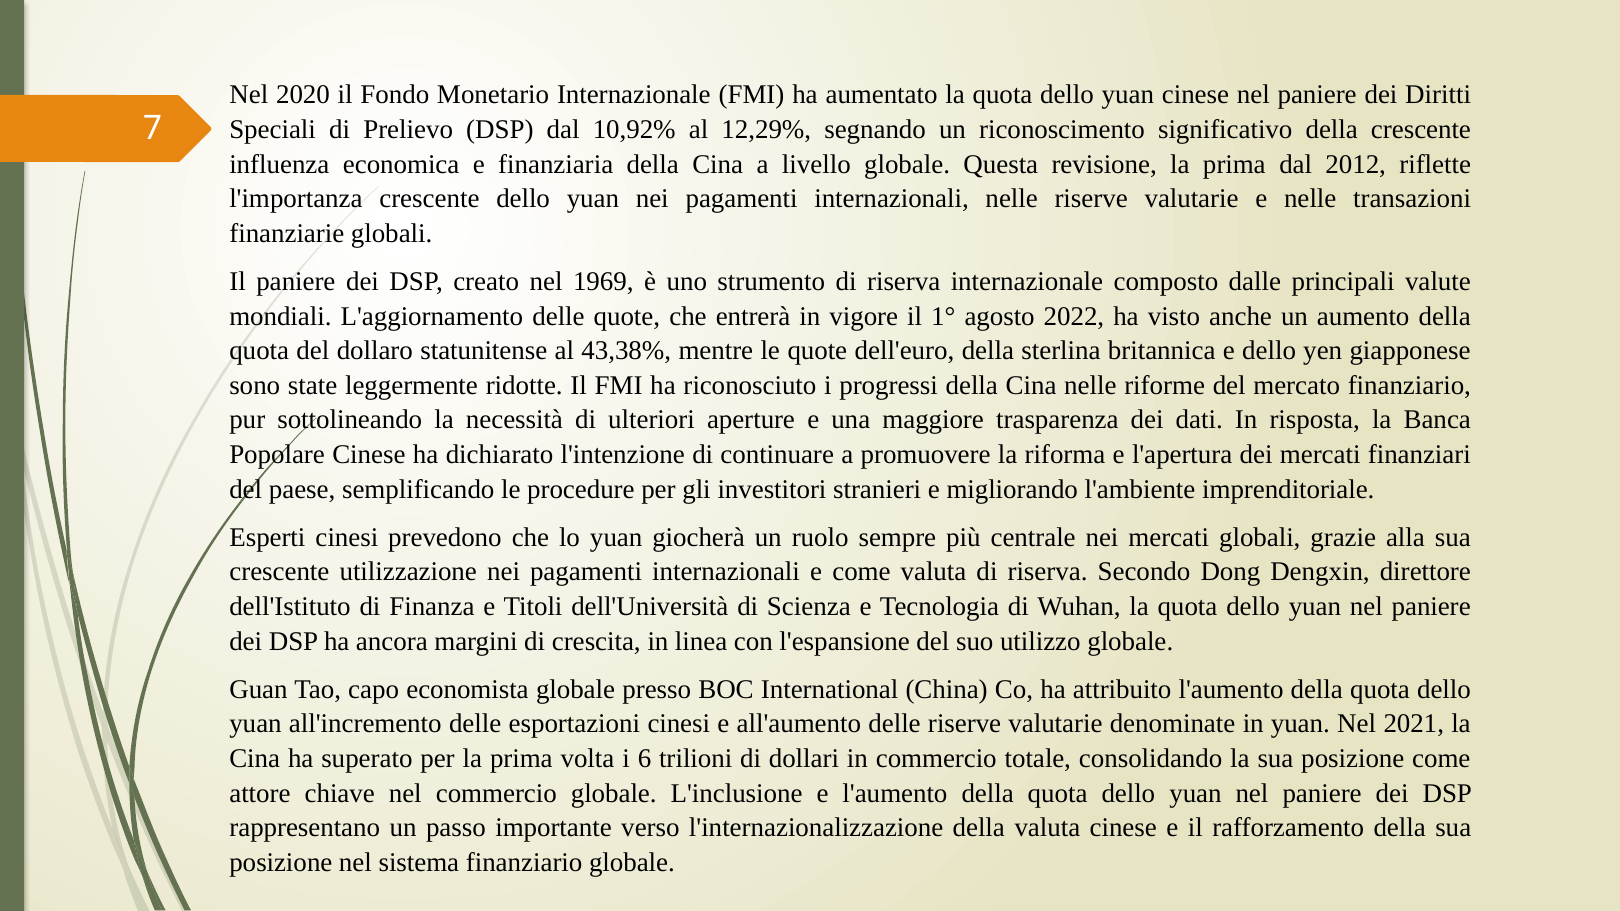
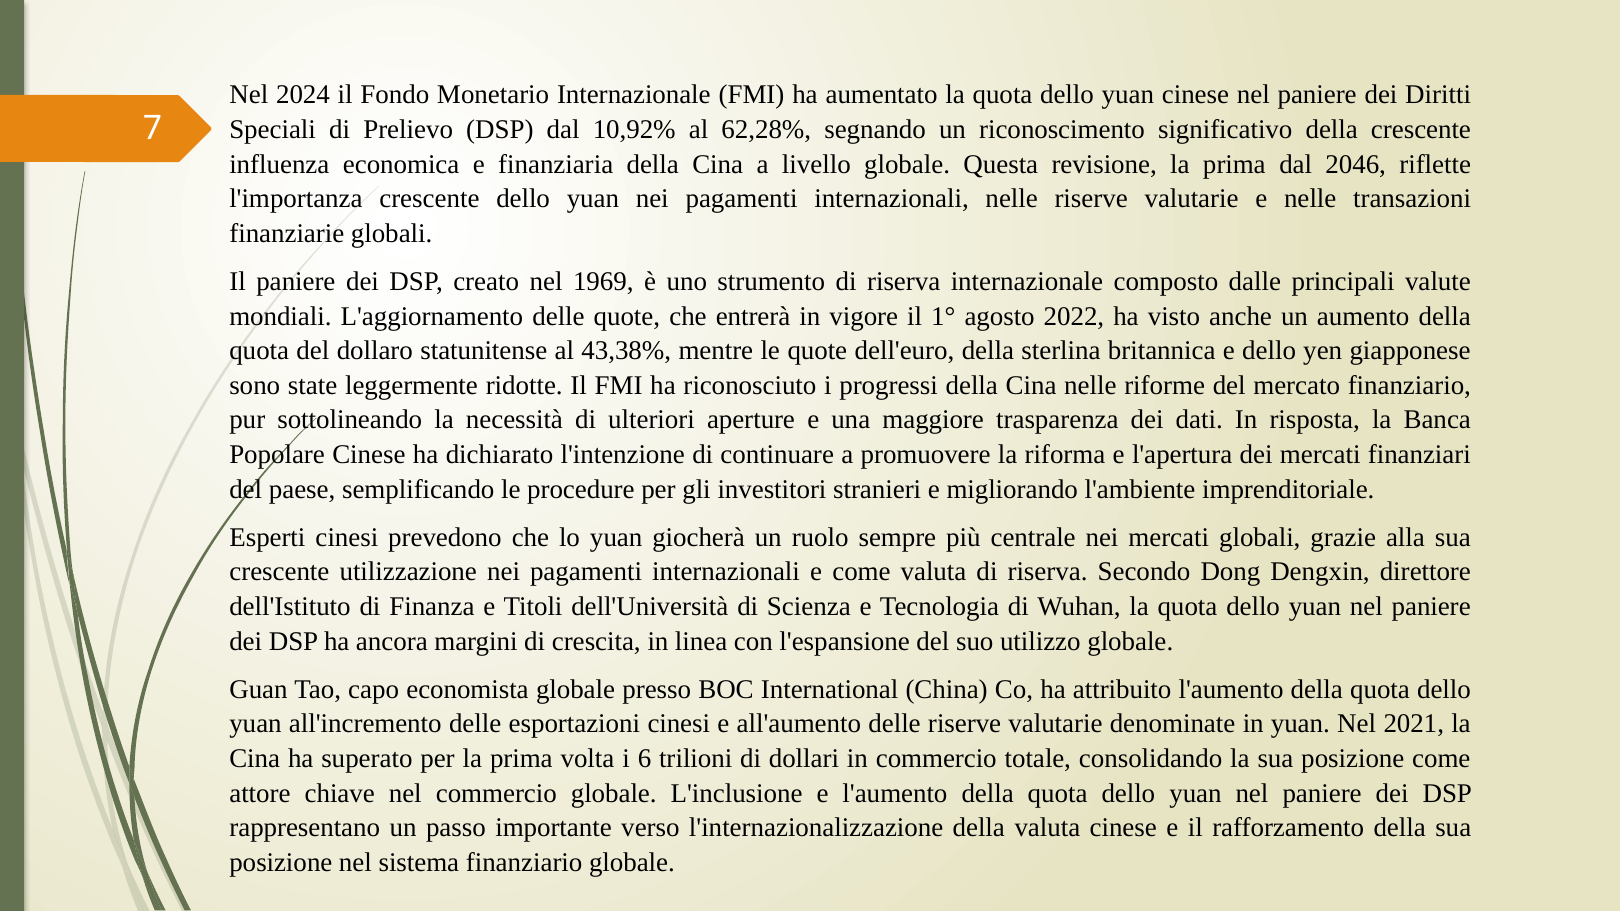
2020: 2020 -> 2024
12,29%: 12,29% -> 62,28%
2012: 2012 -> 2046
